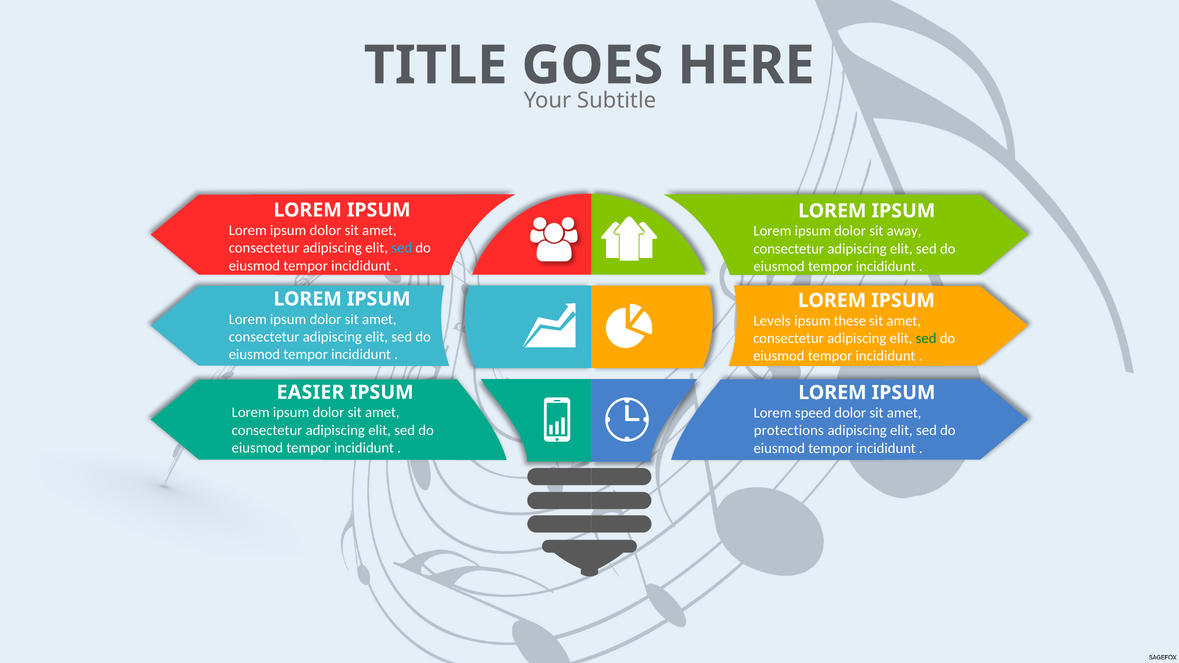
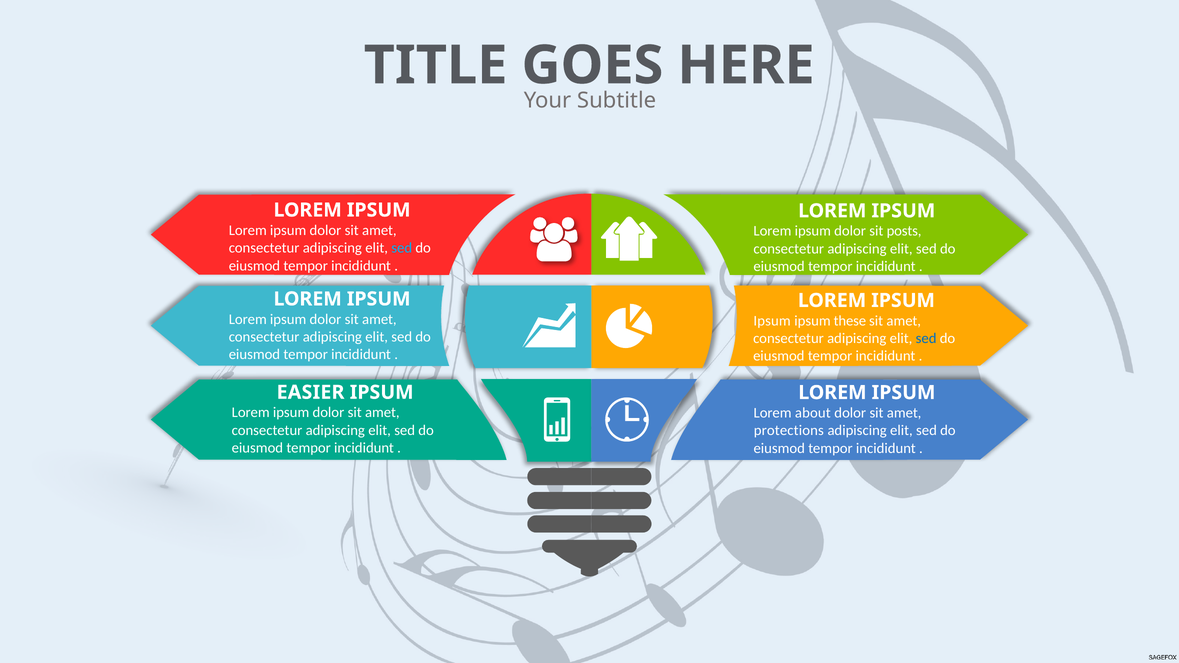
away: away -> posts
Levels at (772, 321): Levels -> Ipsum
sed at (926, 339) colour: green -> blue
speed: speed -> about
